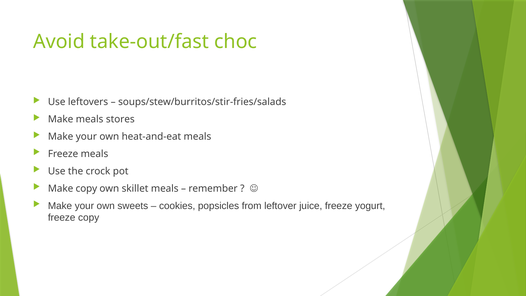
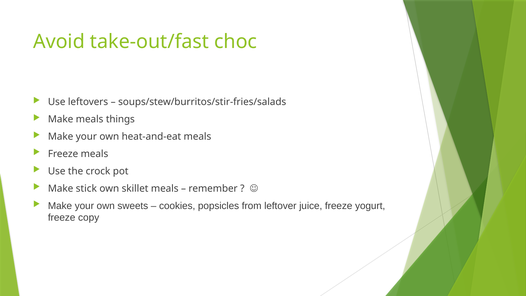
stores: stores -> things
Make copy: copy -> stick
